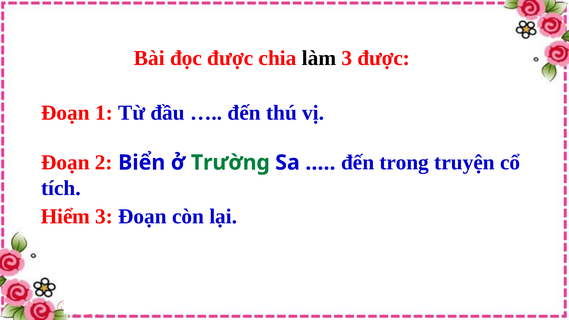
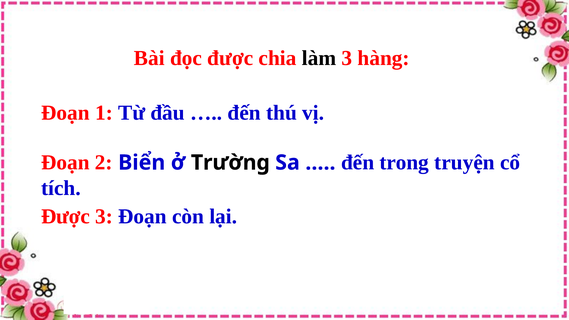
3 được: được -> hàng
Trường colour: green -> black
Hiểm at (66, 216): Hiểm -> Được
